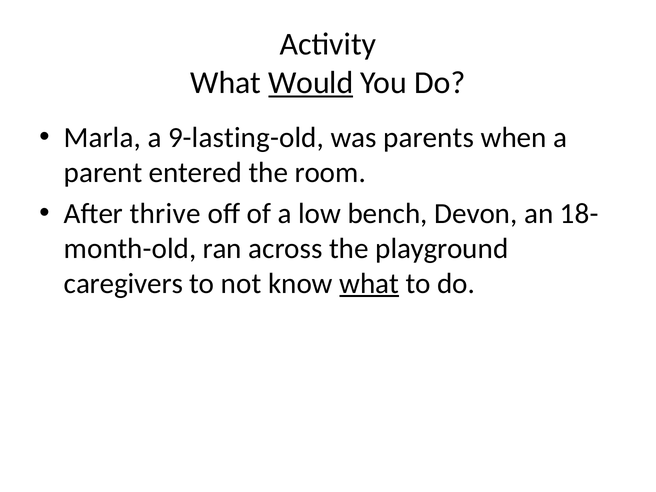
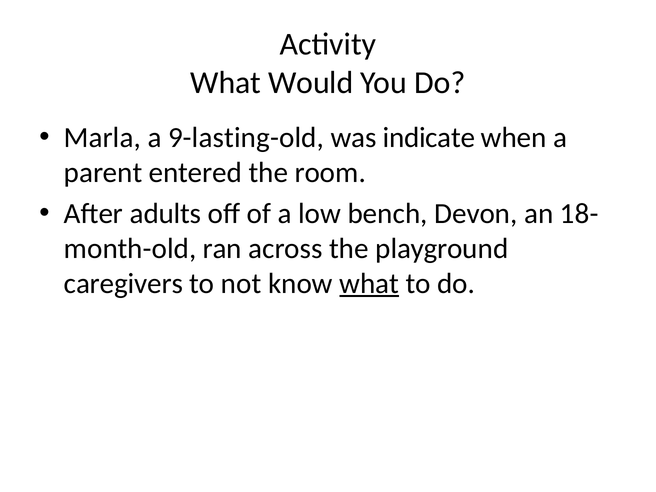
Would underline: present -> none
parents: parents -> indicate
thrive: thrive -> adults
